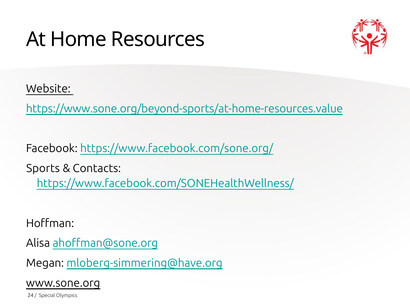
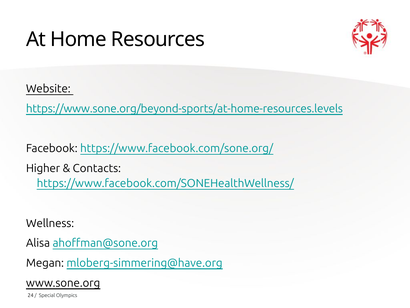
https://www.sone.org/beyond-sports/at-home-resources.value: https://www.sone.org/beyond-sports/at-home-resources.value -> https://www.sone.org/beyond-sports/at-home-resources.levels
Sports: Sports -> Higher
Hoffman: Hoffman -> Wellness
